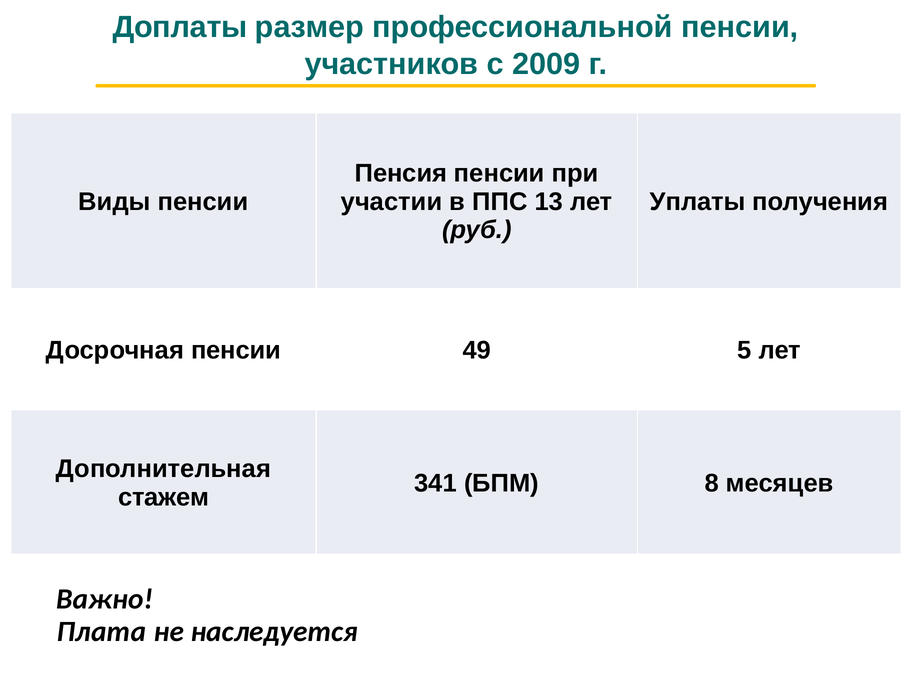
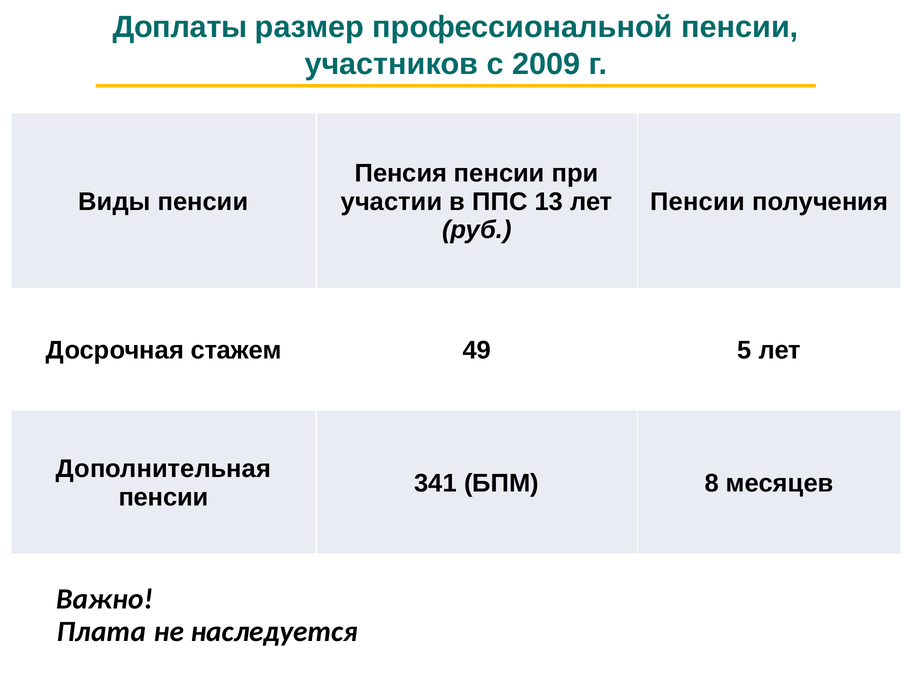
Уплаты at (698, 202): Уплаты -> Пенсии
Досрочная пенсии: пенсии -> стажем
стажем at (164, 497): стажем -> пенсии
